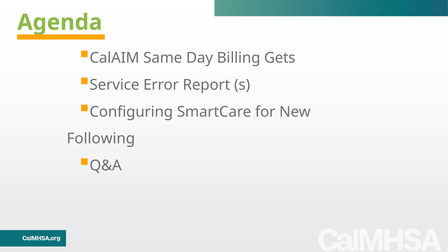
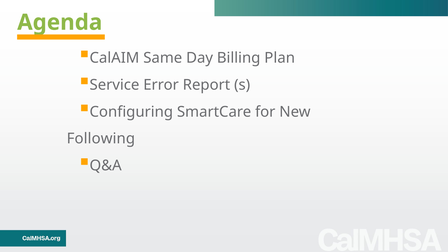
Gets: Gets -> Plan
